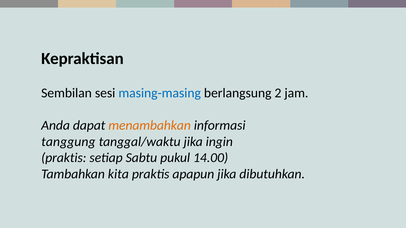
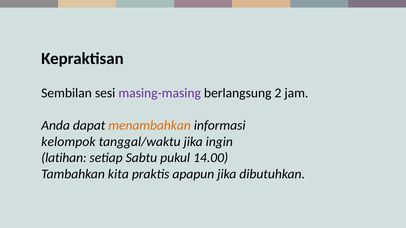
masing-masing colour: blue -> purple
tanggung: tanggung -> kelompok
praktis at (64, 158): praktis -> latihan
